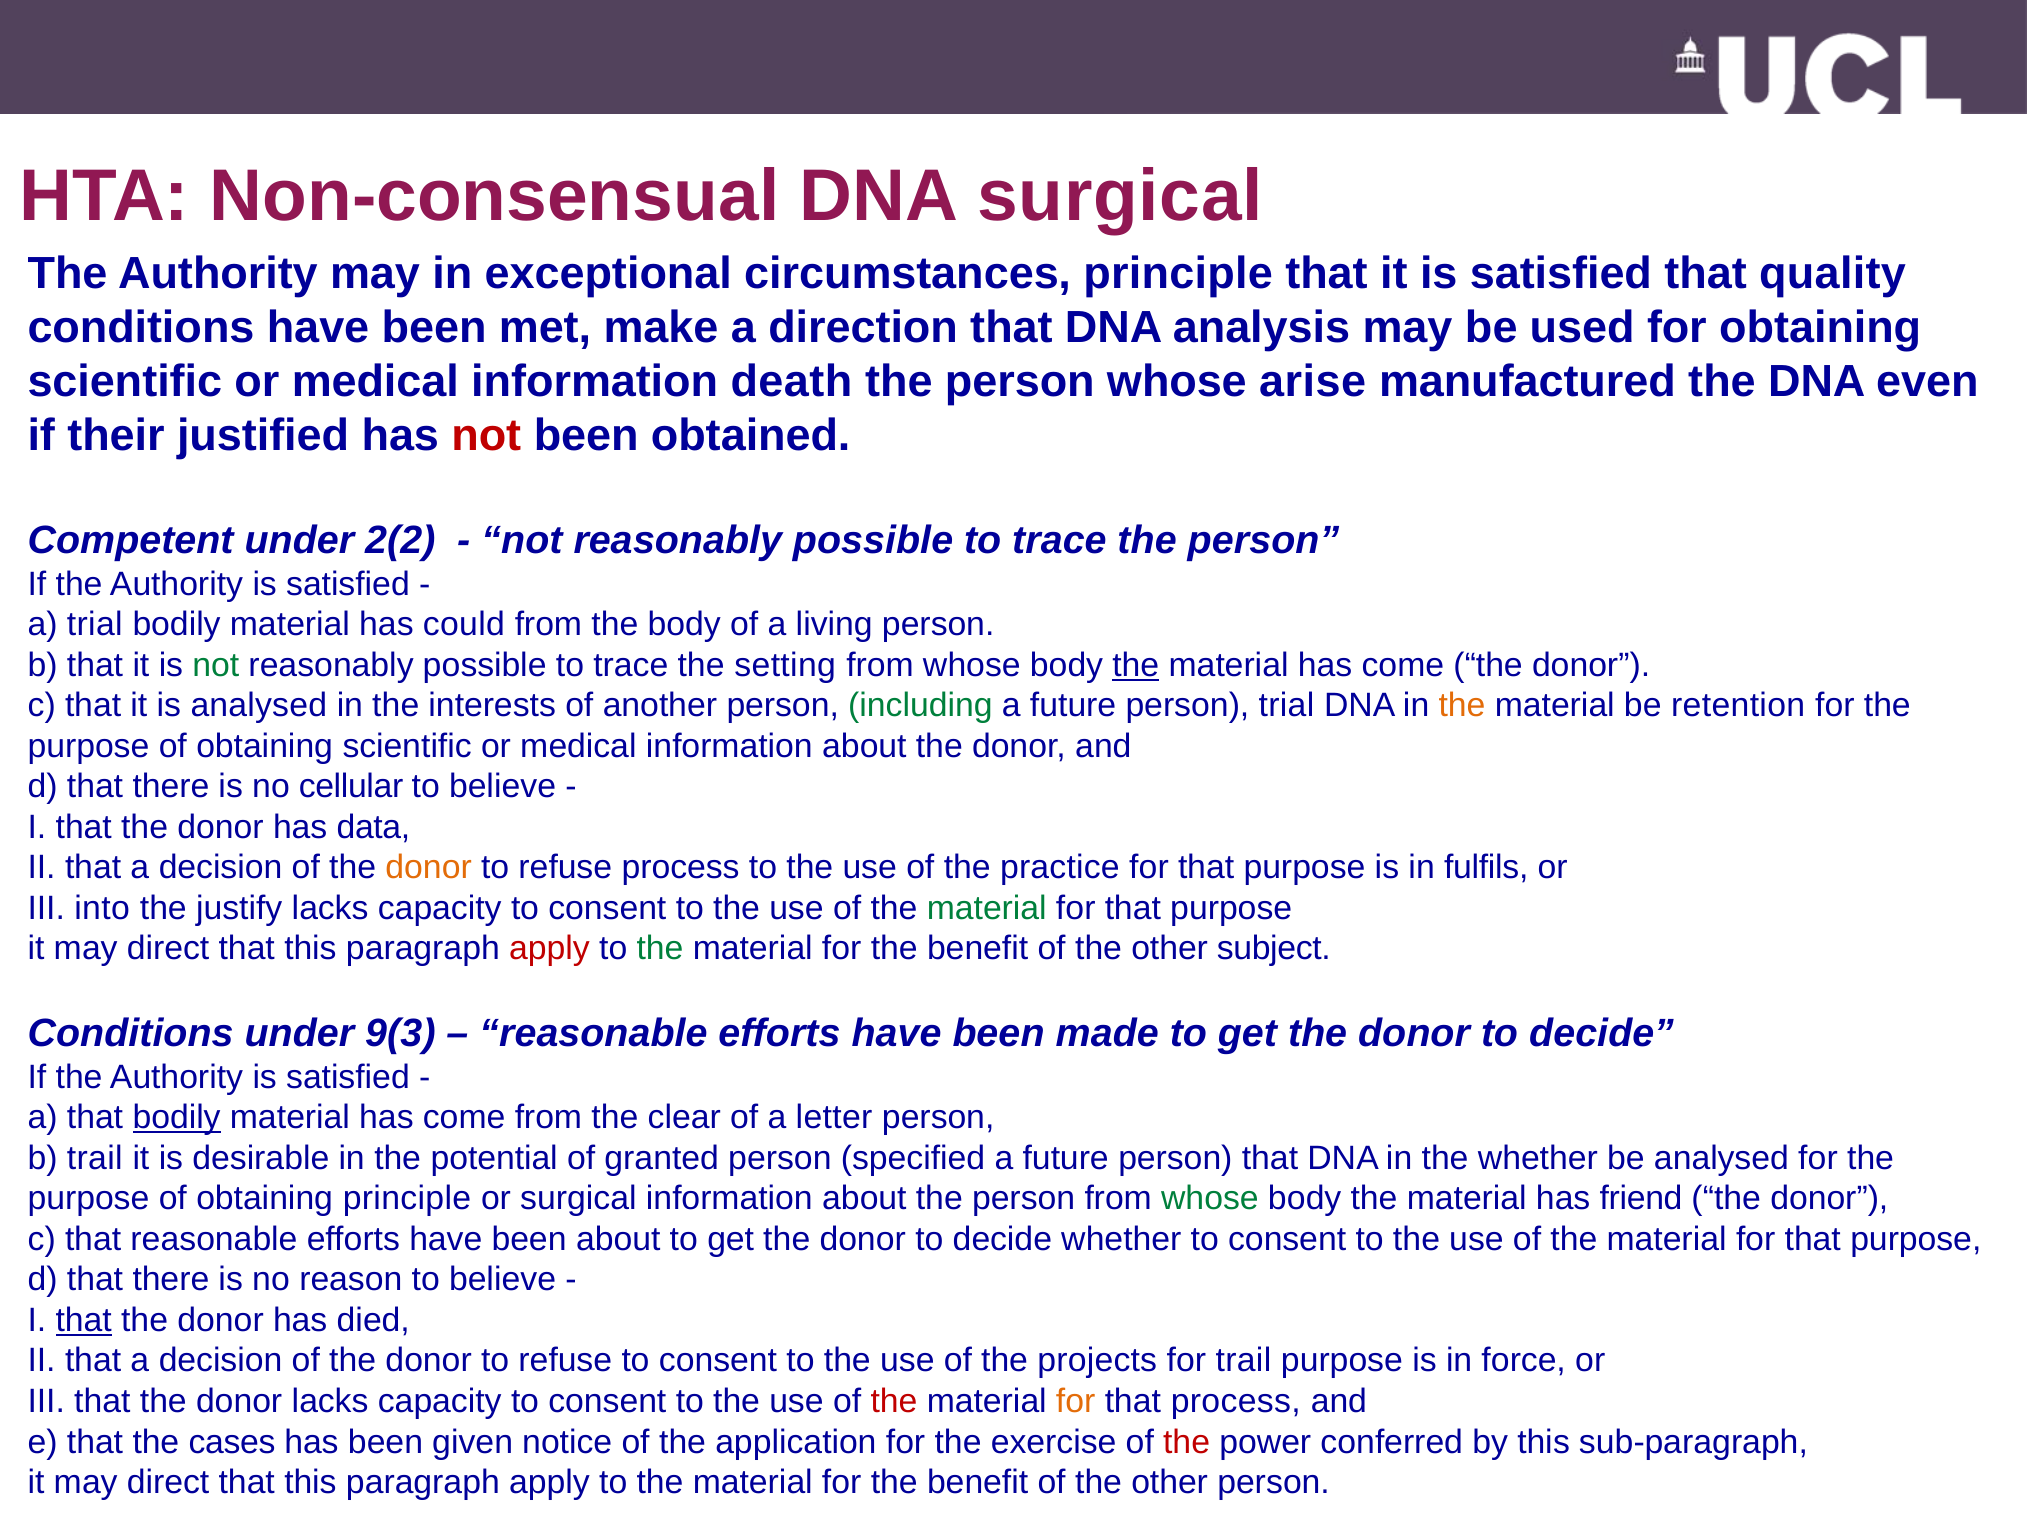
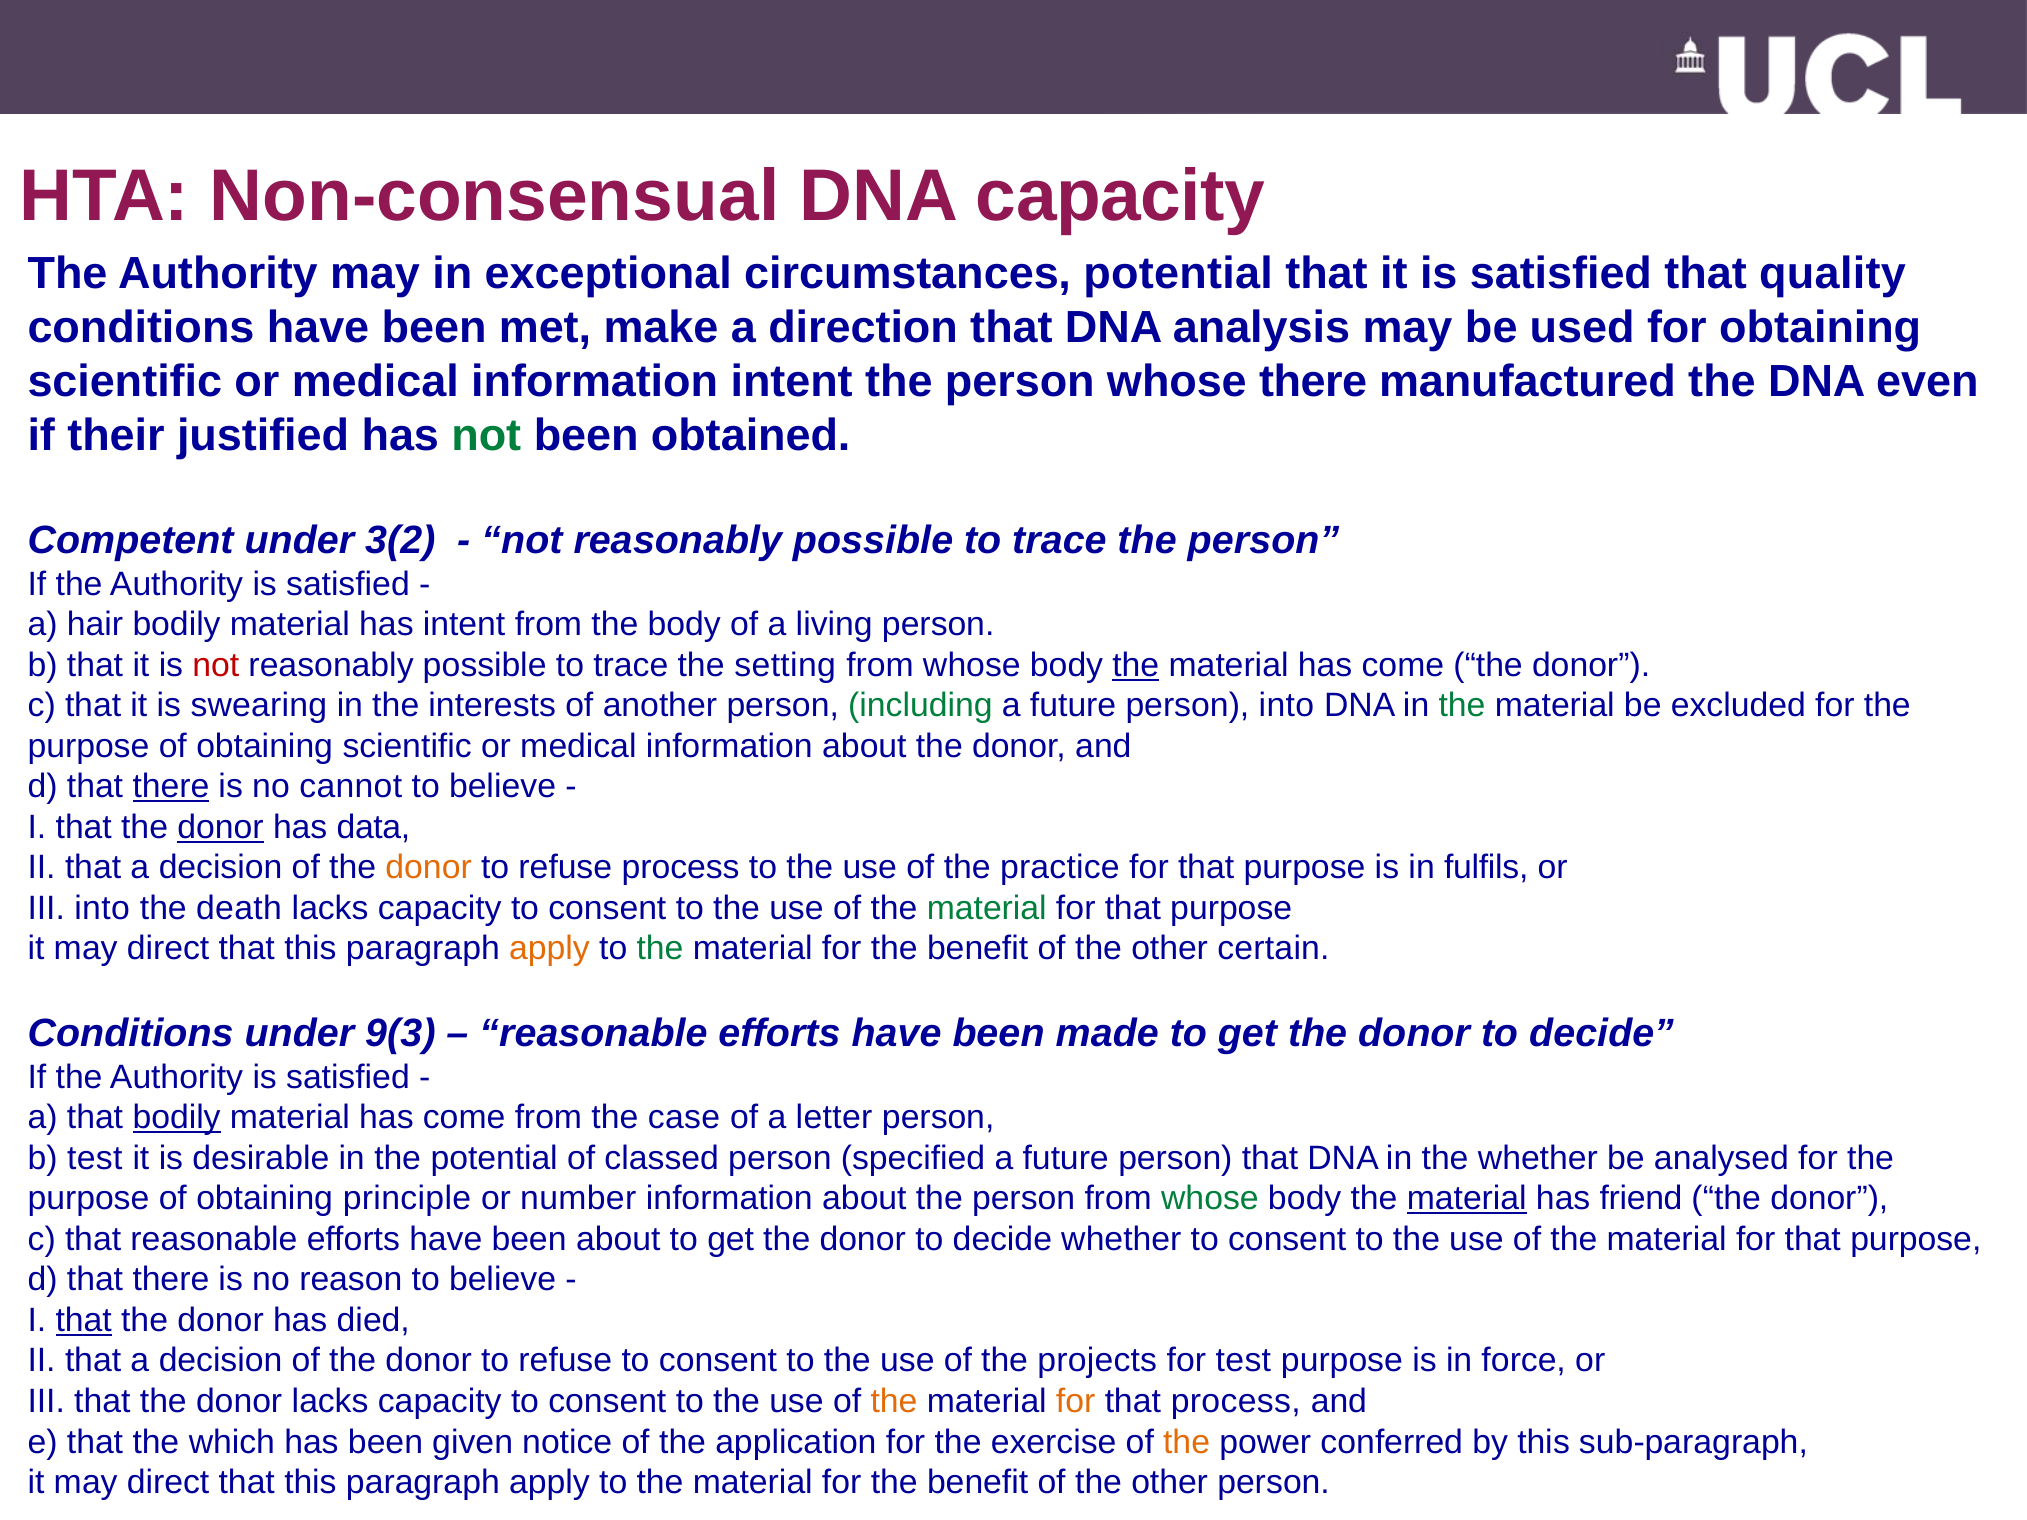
DNA surgical: surgical -> capacity
circumstances principle: principle -> potential
information death: death -> intent
whose arise: arise -> there
not at (486, 436) colour: red -> green
2(2: 2(2 -> 3(2
a trial: trial -> hair
has could: could -> intent
not at (216, 665) colour: green -> red
is analysed: analysed -> swearing
person trial: trial -> into
the at (1462, 706) colour: orange -> green
retention: retention -> excluded
there at (171, 787) underline: none -> present
cellular: cellular -> cannot
donor at (221, 827) underline: none -> present
justify: justify -> death
apply at (549, 949) colour: red -> orange
subject: subject -> certain
clear: clear -> case
b trail: trail -> test
granted: granted -> classed
or surgical: surgical -> number
material at (1467, 1199) underline: none -> present
for trail: trail -> test
the at (894, 1402) colour: red -> orange
cases: cases -> which
the at (1187, 1442) colour: red -> orange
